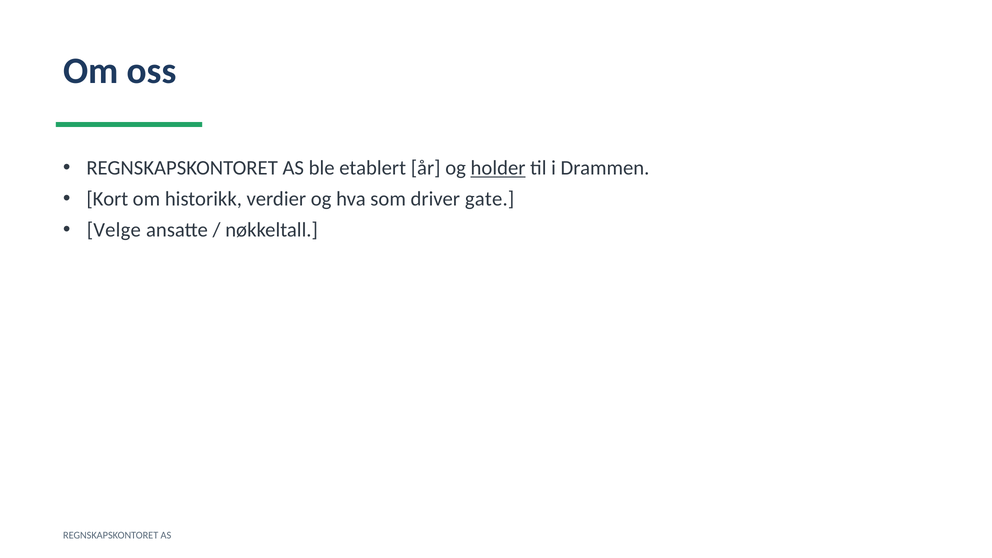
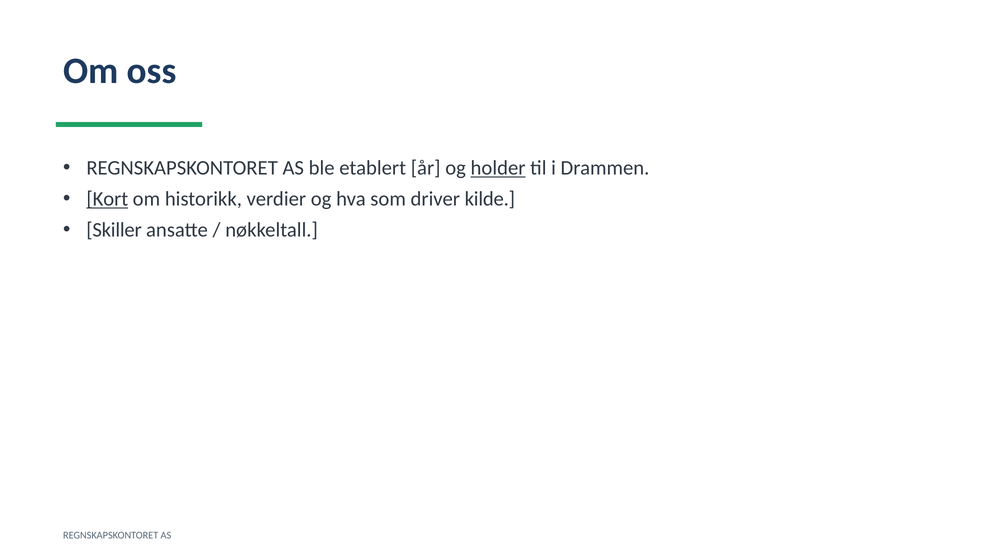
Kort underline: none -> present
gate: gate -> kilde
Velge: Velge -> Skiller
